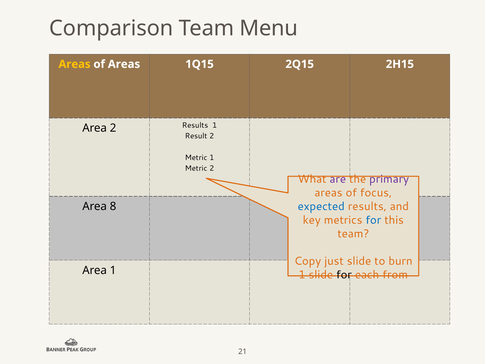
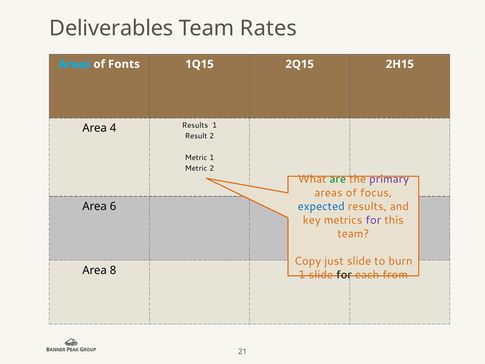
Comparison: Comparison -> Deliverables
Menu: Menu -> Rates
Areas at (75, 64) colour: yellow -> light blue
of Areas: Areas -> Fonts
Area 2: 2 -> 4
are colour: purple -> green
8: 8 -> 6
for at (373, 220) colour: blue -> purple
Area 1: 1 -> 8
